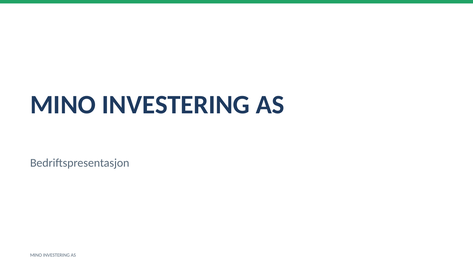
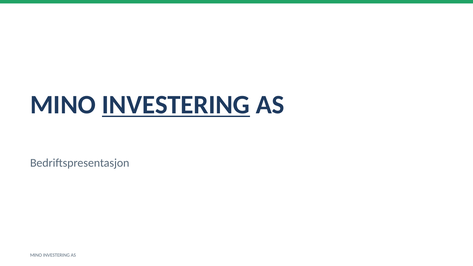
INVESTERING at (176, 105) underline: none -> present
